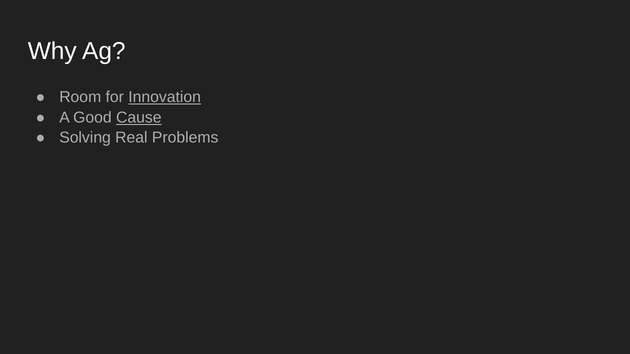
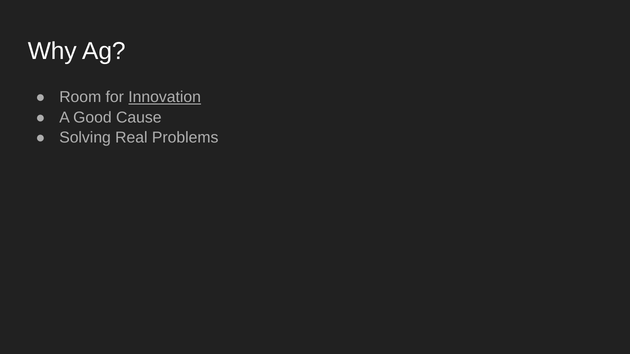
Cause underline: present -> none
